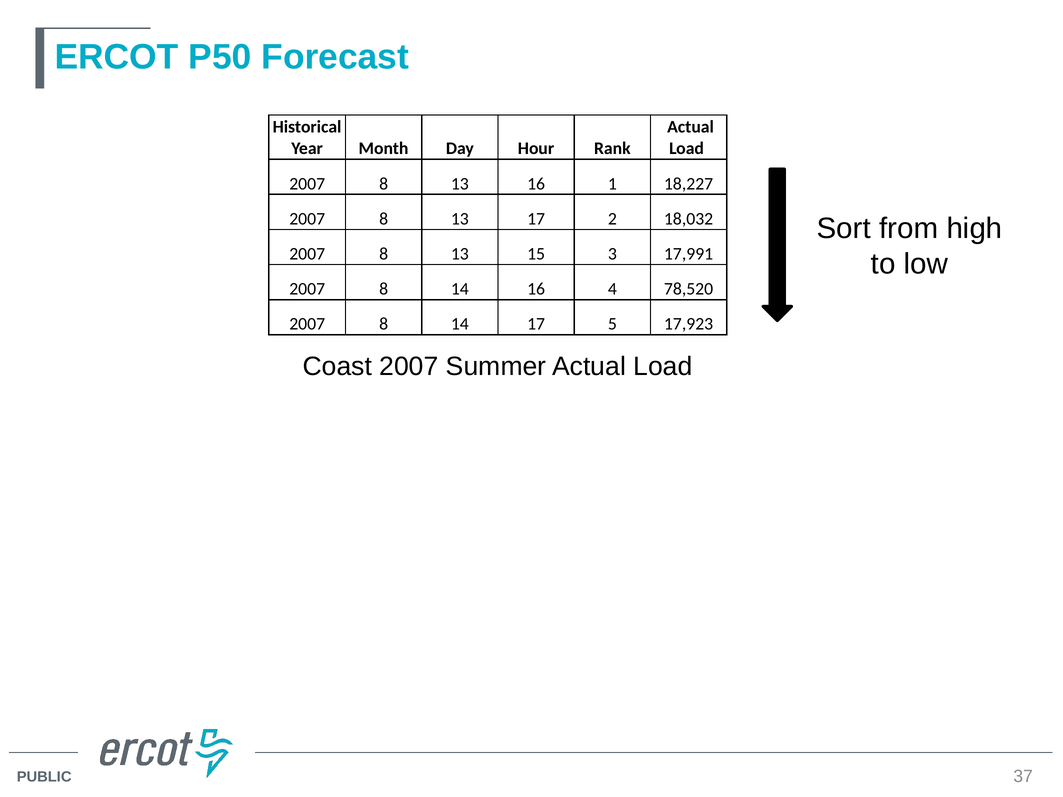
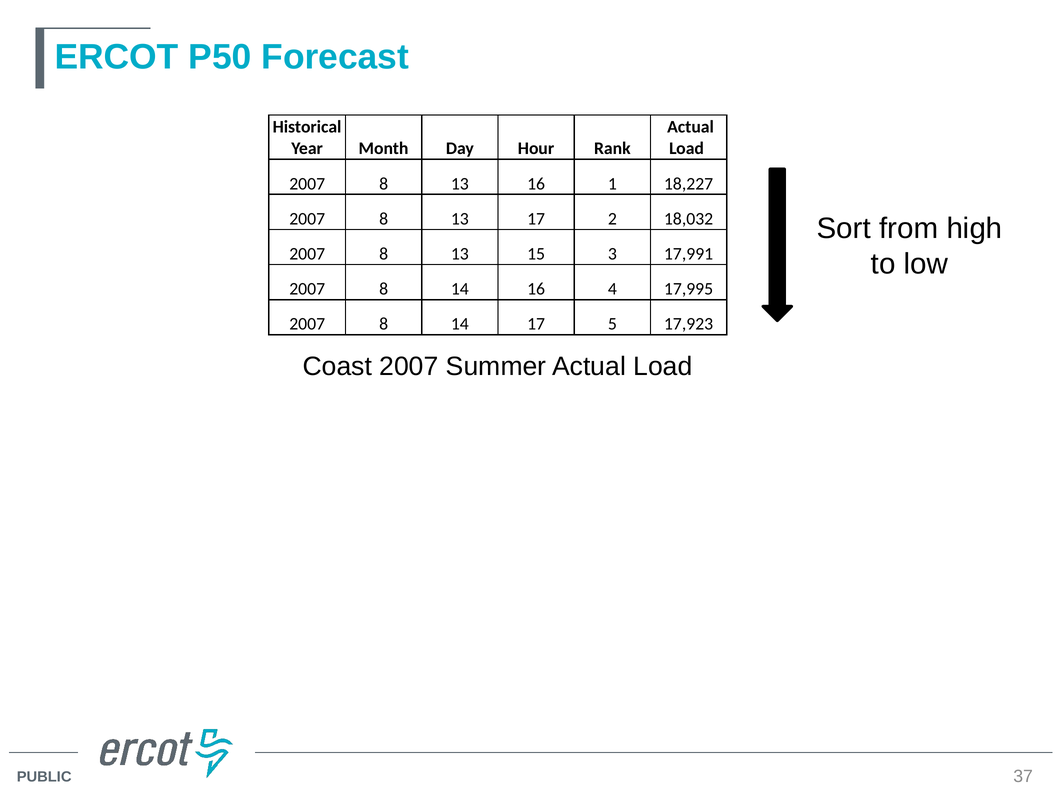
78,520: 78,520 -> 17,995
